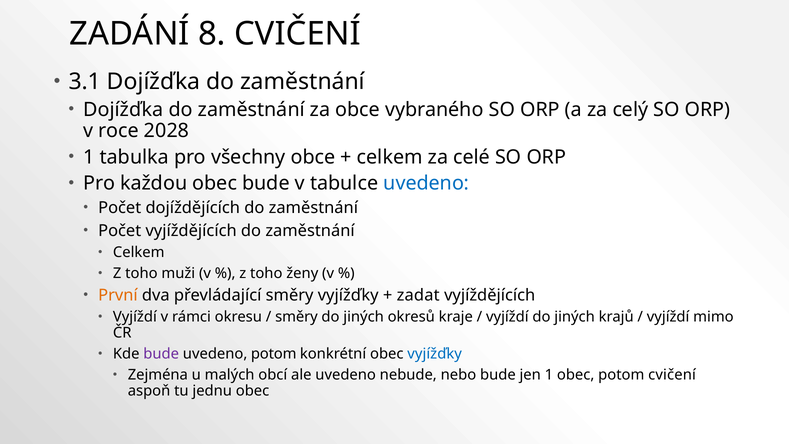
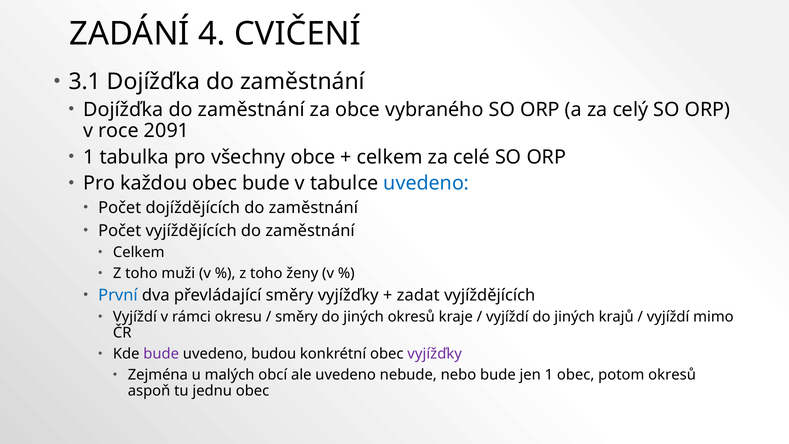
8: 8 -> 4
2028: 2028 -> 2091
První colour: orange -> blue
uvedeno potom: potom -> budou
vyjížďky at (435, 354) colour: blue -> purple
potom cvičení: cvičení -> okresů
